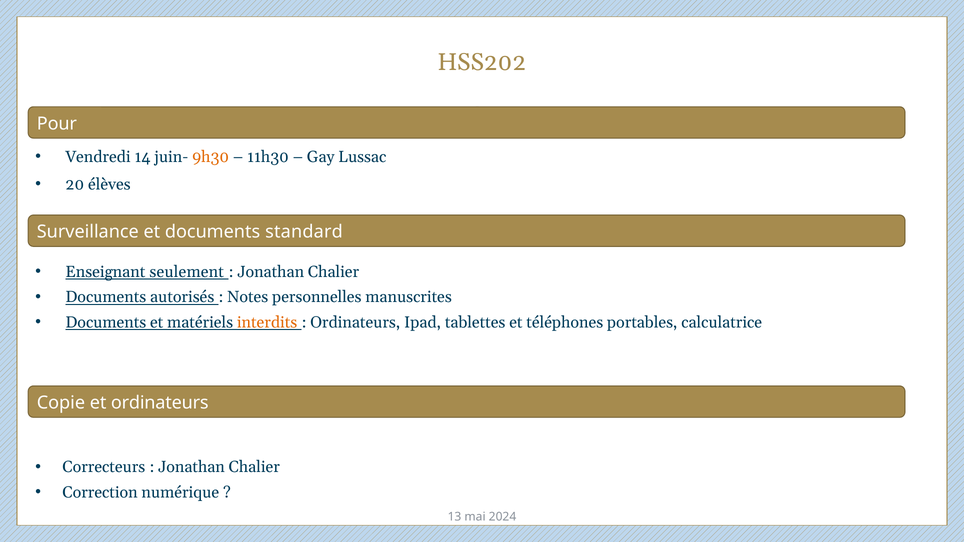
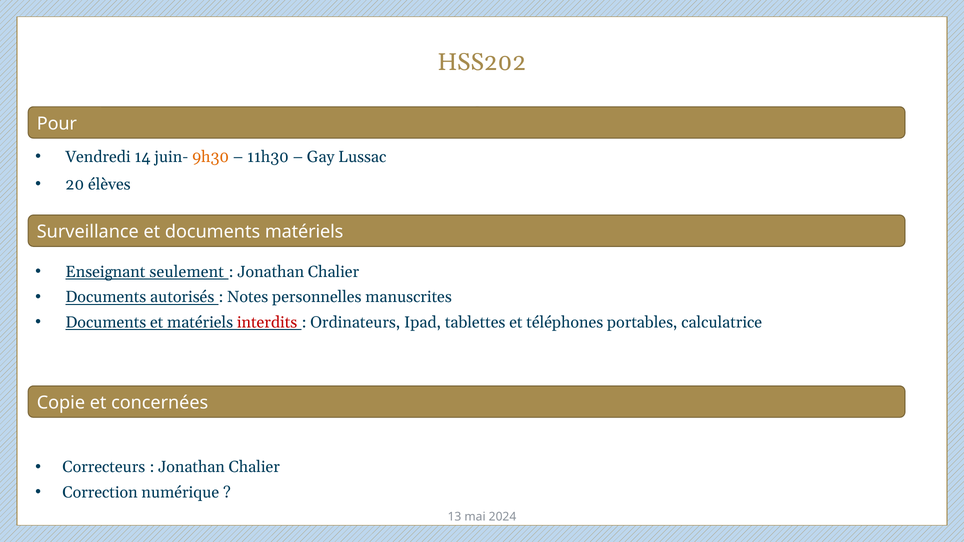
documents standard: standard -> matériels
interdits colour: orange -> red
et ordinateurs: ordinateurs -> concernées
